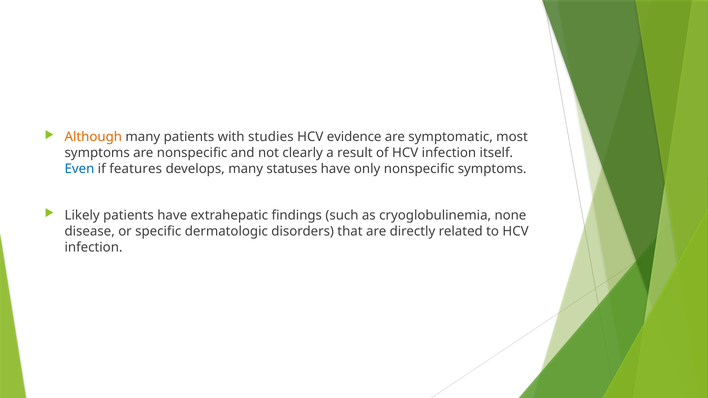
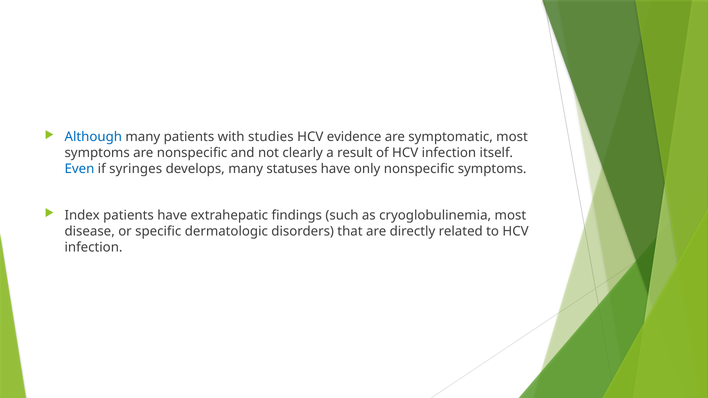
Although colour: orange -> blue
features: features -> syringes
Likely: Likely -> Index
cryoglobulinemia none: none -> most
